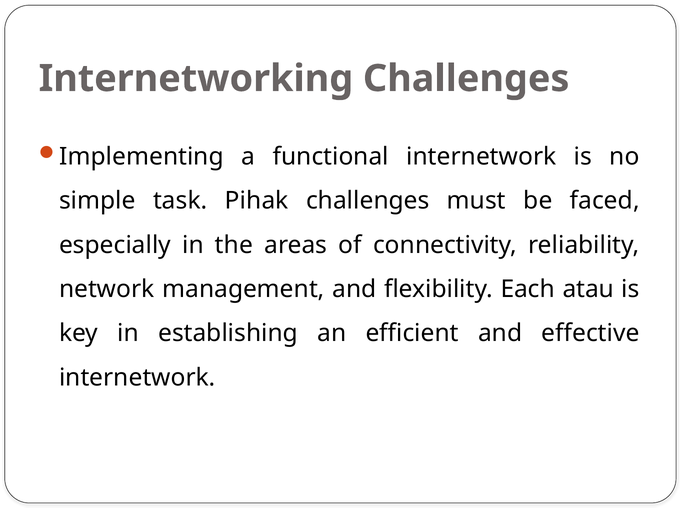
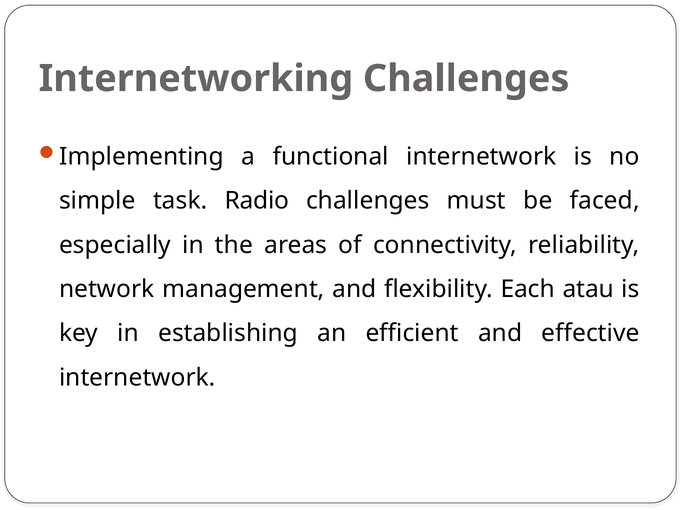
Pihak: Pihak -> Radio
